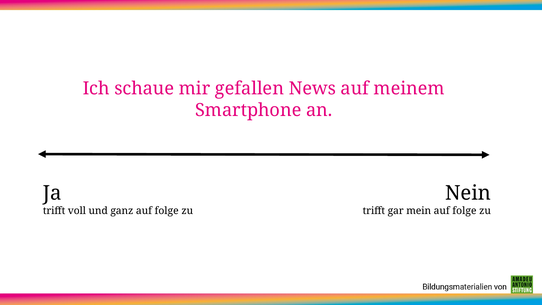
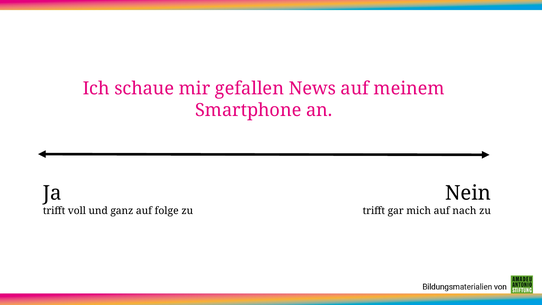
mein: mein -> mich
folge at (464, 211): folge -> nach
